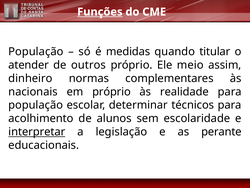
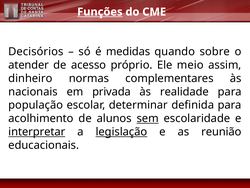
População at (36, 51): População -> Decisórios
titular: titular -> sobre
outros: outros -> acesso
em próprio: próprio -> privada
técnicos: técnicos -> definida
sem underline: none -> present
legislação underline: none -> present
perante: perante -> reunião
